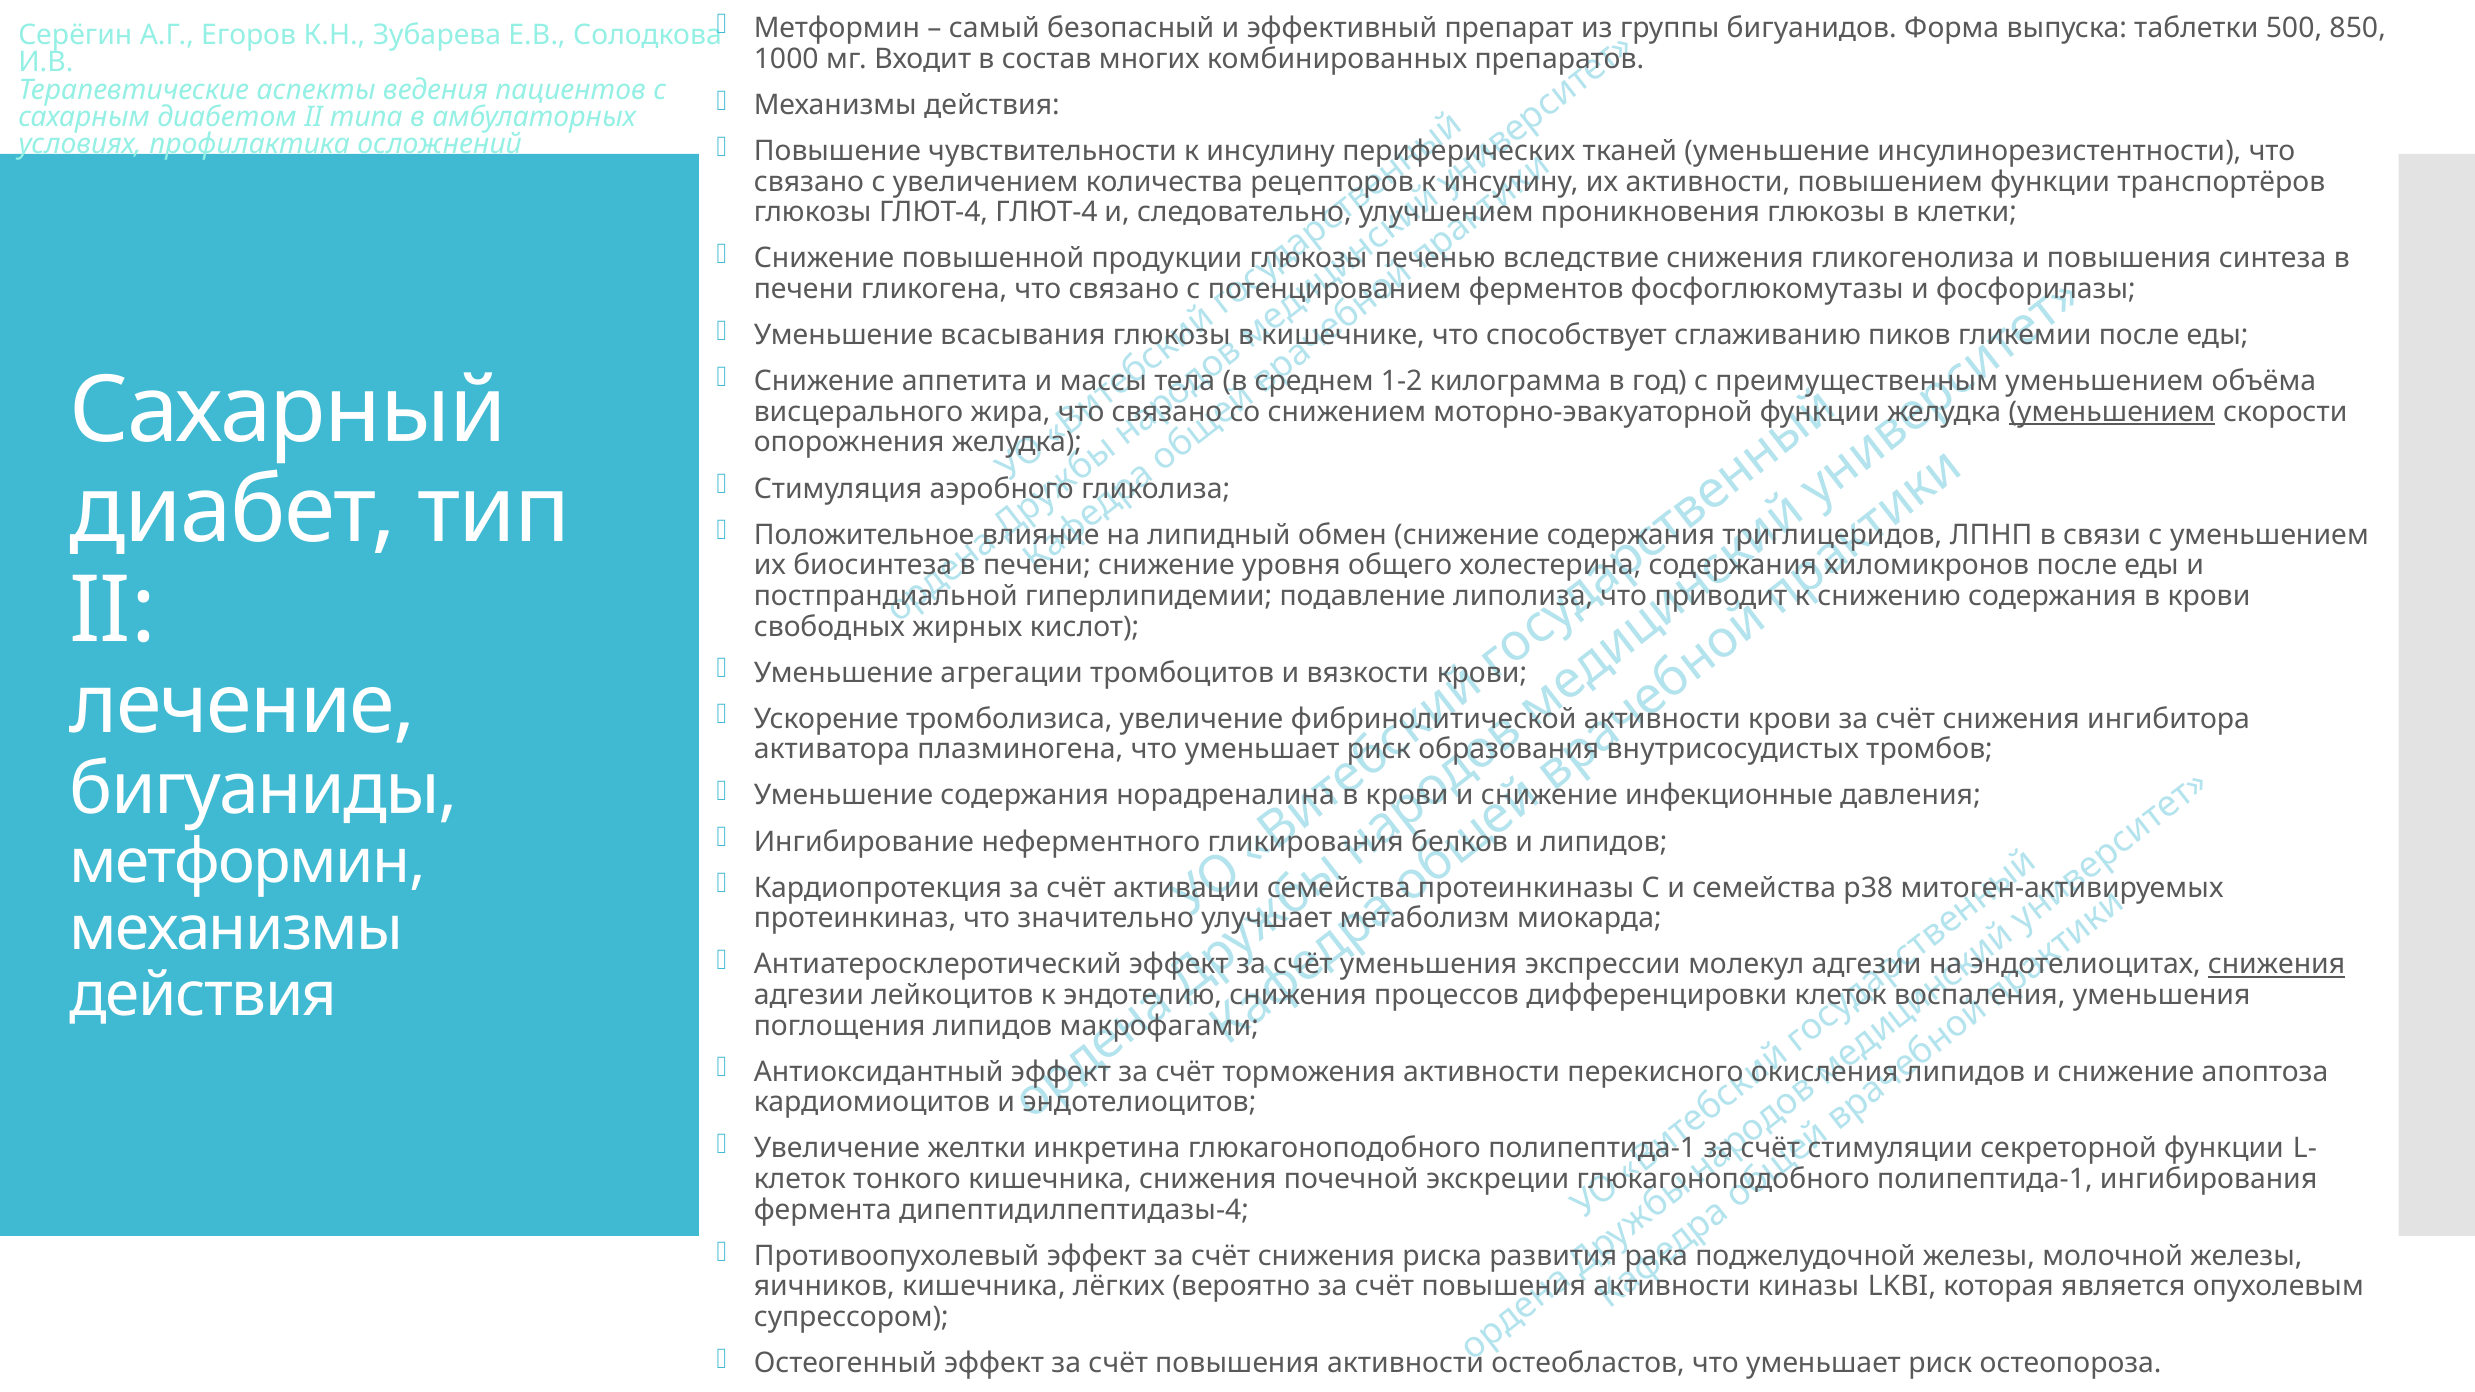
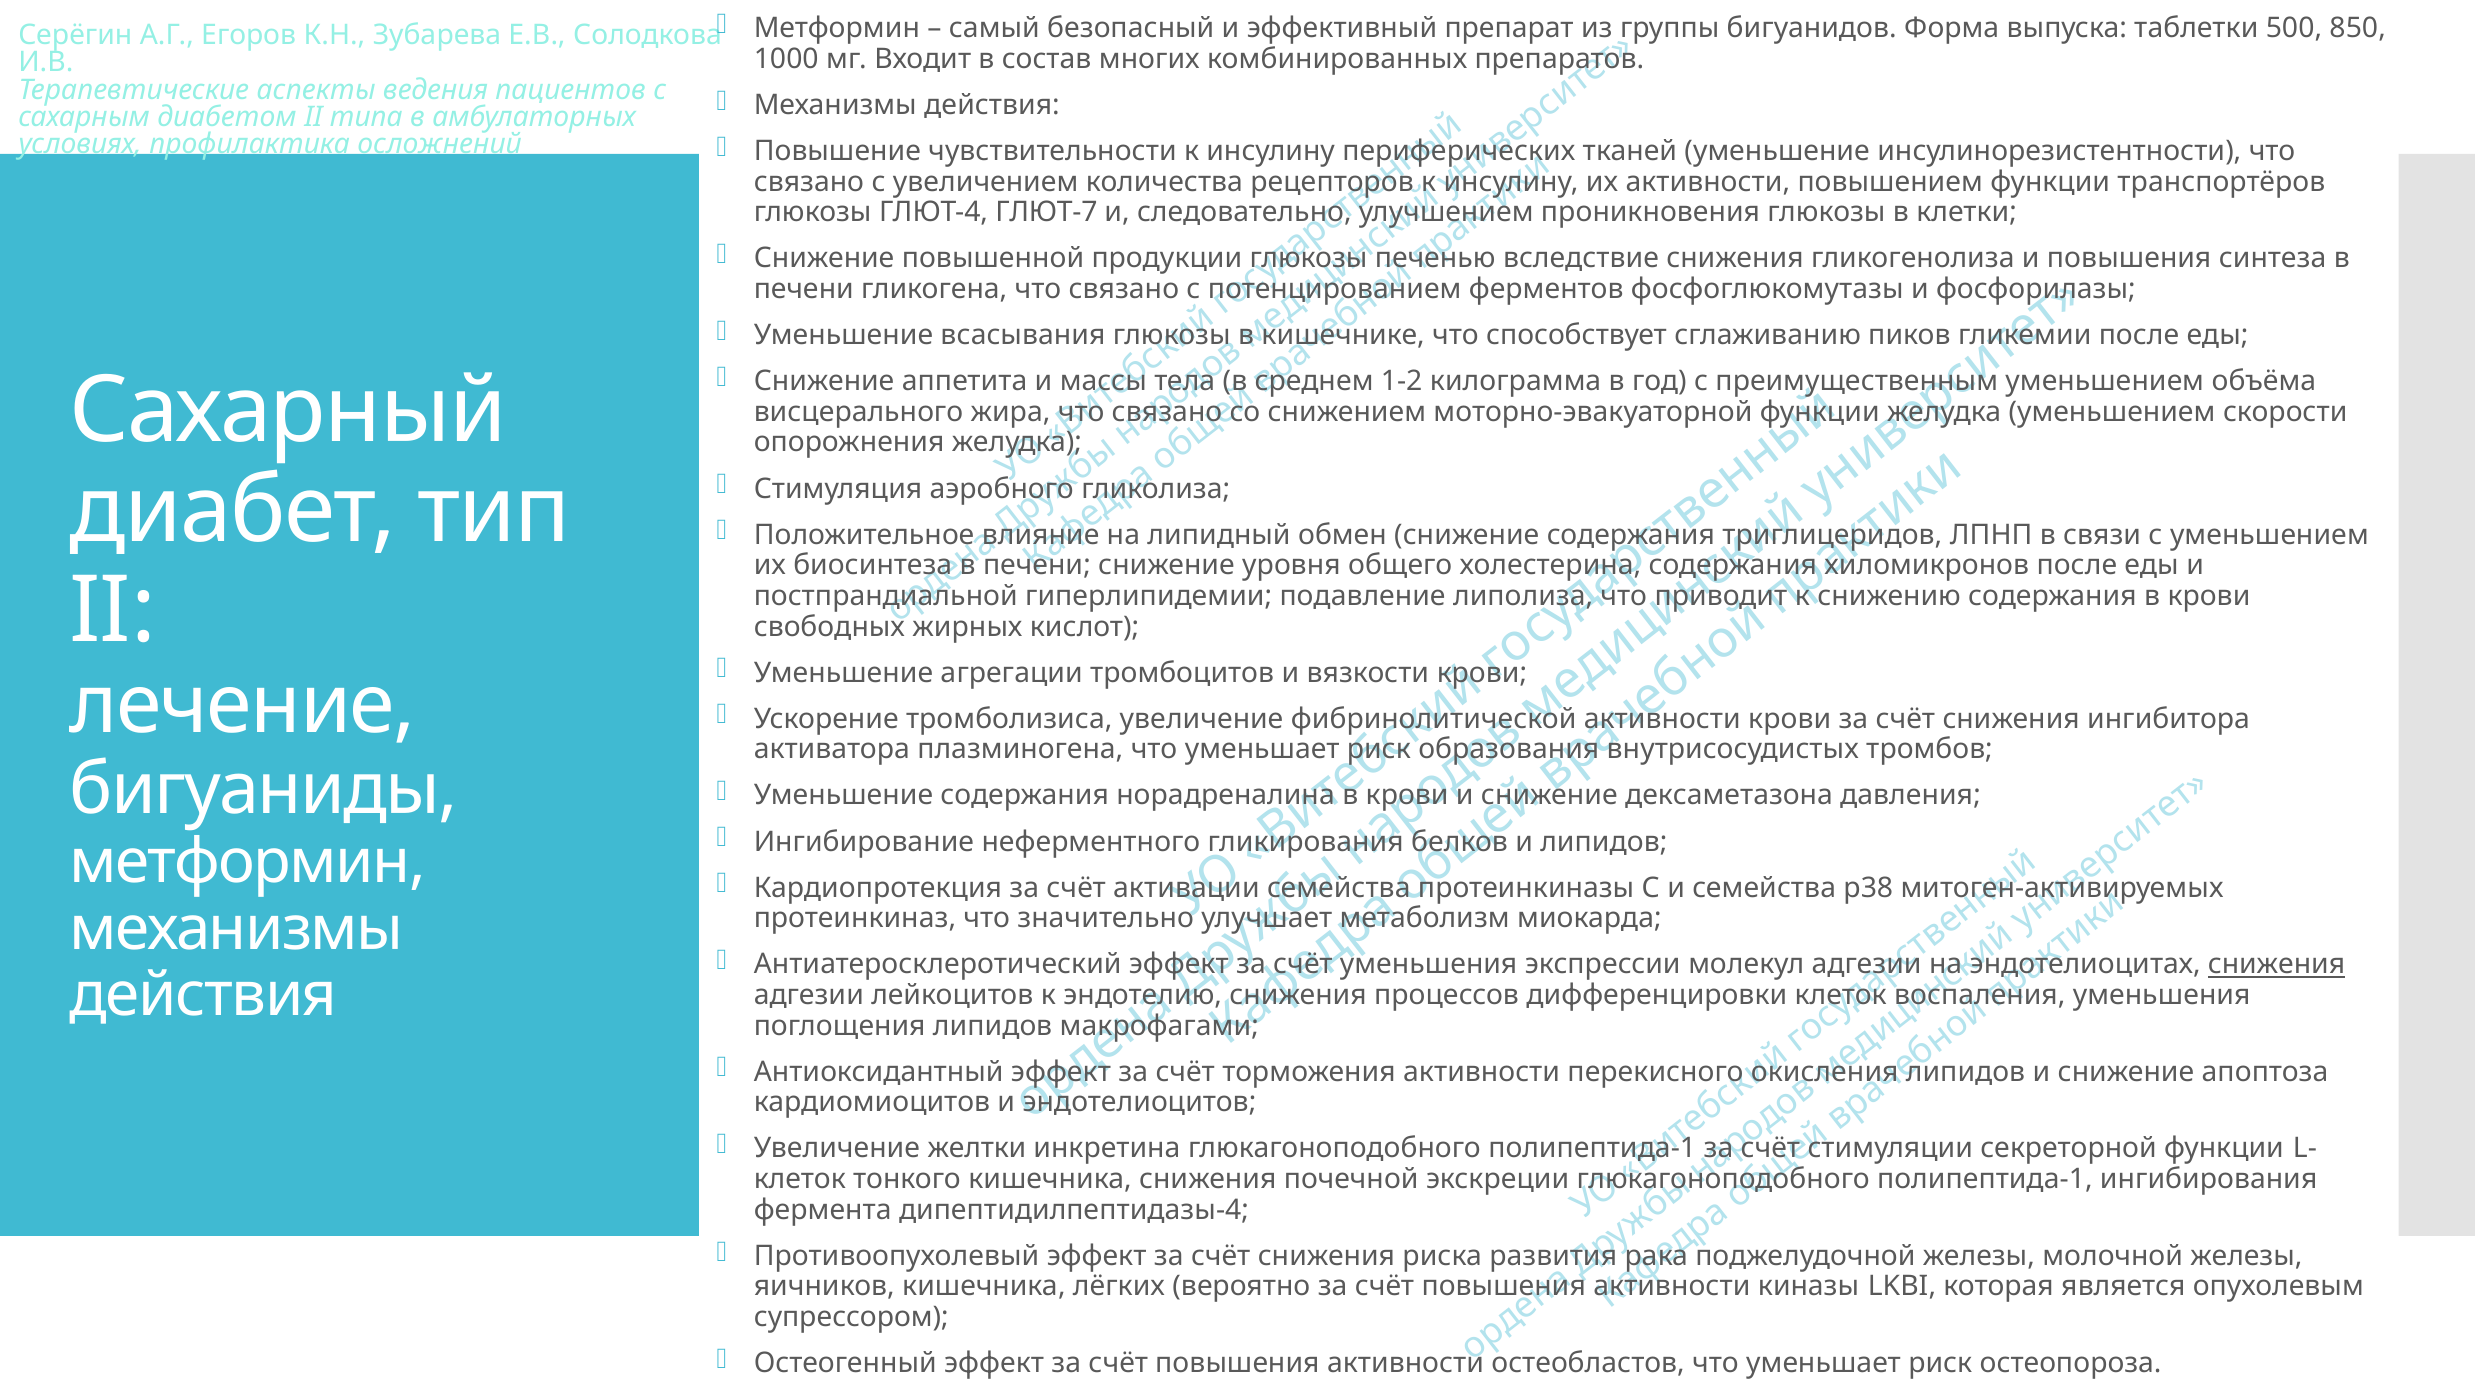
ГЛЮТ-4 ГЛЮТ-4: ГЛЮТ-4 -> ГЛЮТ-7
уменьшением at (2112, 412) underline: present -> none
инфекционные: инфекционные -> дексаметазона
